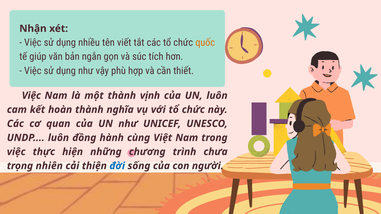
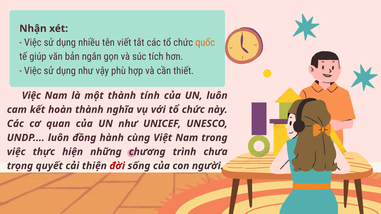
vịnh: vịnh -> tính
nhiên: nhiên -> quyết
đời colour: blue -> red
